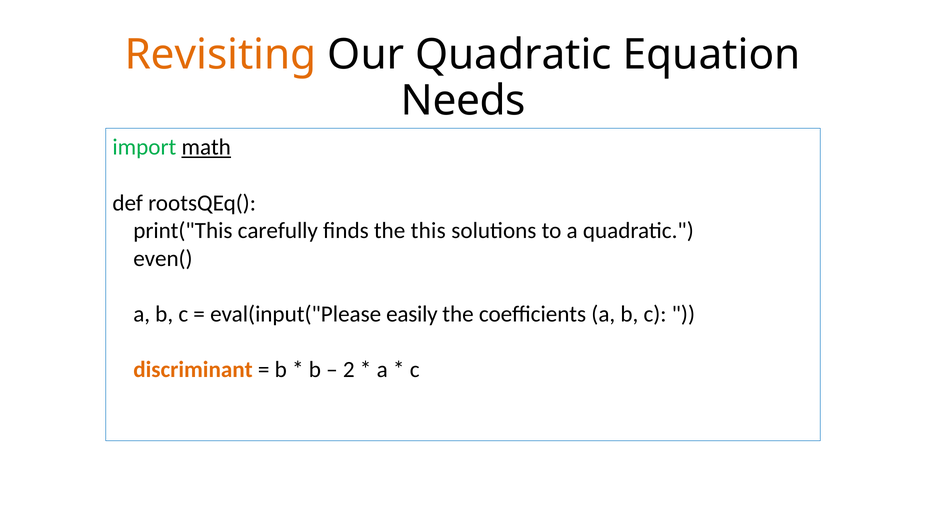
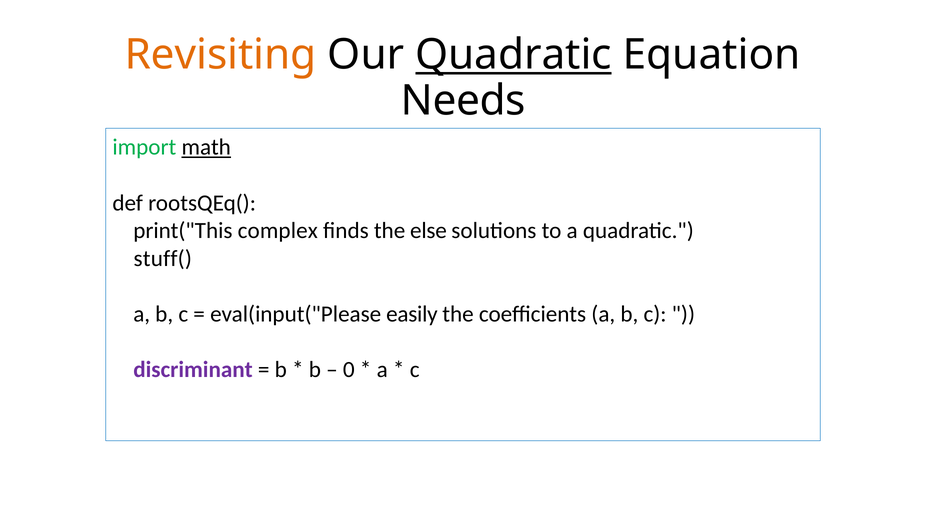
Quadratic at (514, 55) underline: none -> present
carefully: carefully -> complex
this: this -> else
even(: even( -> stuff(
discriminant colour: orange -> purple
2: 2 -> 0
